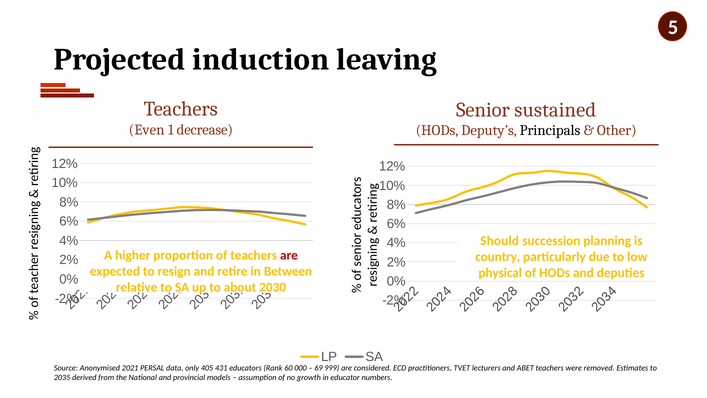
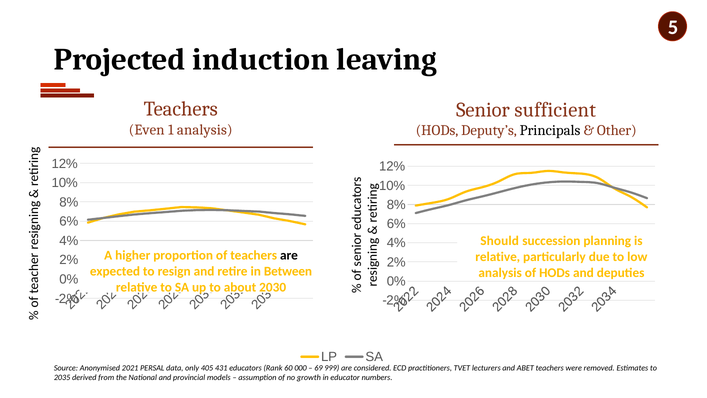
sustained: sustained -> sufficient
1 decrease: decrease -> analysis
are at (289, 255) colour: red -> black
country at (498, 257): country -> relative
physical at (500, 273): physical -> analysis
